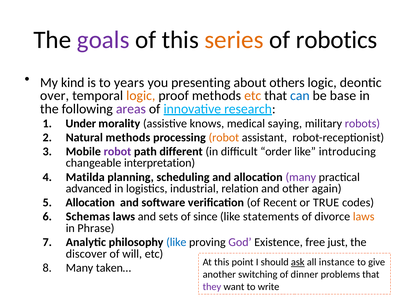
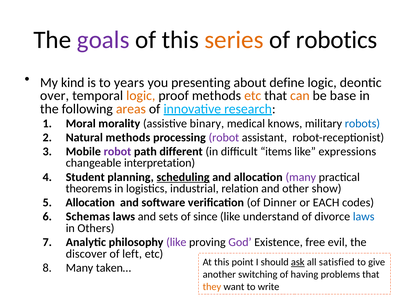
others: others -> define
can colour: blue -> orange
areas colour: purple -> orange
Under: Under -> Moral
knows: knows -> binary
saying: saying -> knows
robots colour: purple -> blue
robot at (224, 138) colour: orange -> purple
order: order -> items
introducing: introducing -> expressions
Matilda: Matilda -> Student
scheduling underline: none -> present
advanced: advanced -> theorems
again: again -> show
Recent: Recent -> Dinner
TRUE: TRUE -> EACH
statements: statements -> understand
laws at (364, 217) colour: orange -> blue
Phrase: Phrase -> Others
like at (176, 242) colour: blue -> purple
just: just -> evil
will: will -> left
instance: instance -> satisfied
dinner: dinner -> having
they colour: purple -> orange
